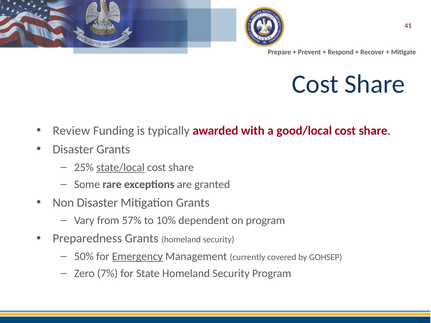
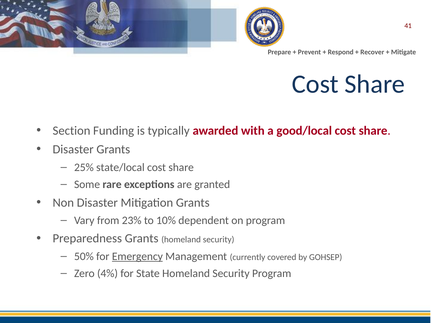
Review: Review -> Section
state/local underline: present -> none
57%: 57% -> 23%
7%: 7% -> 4%
